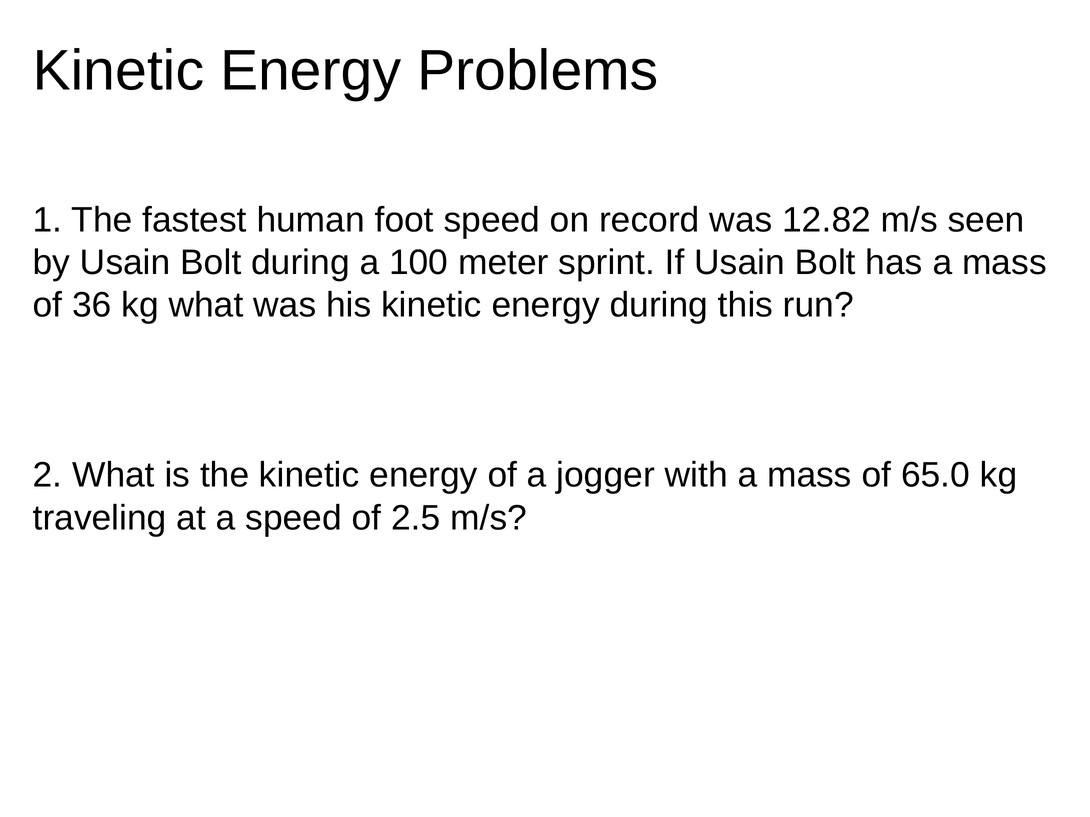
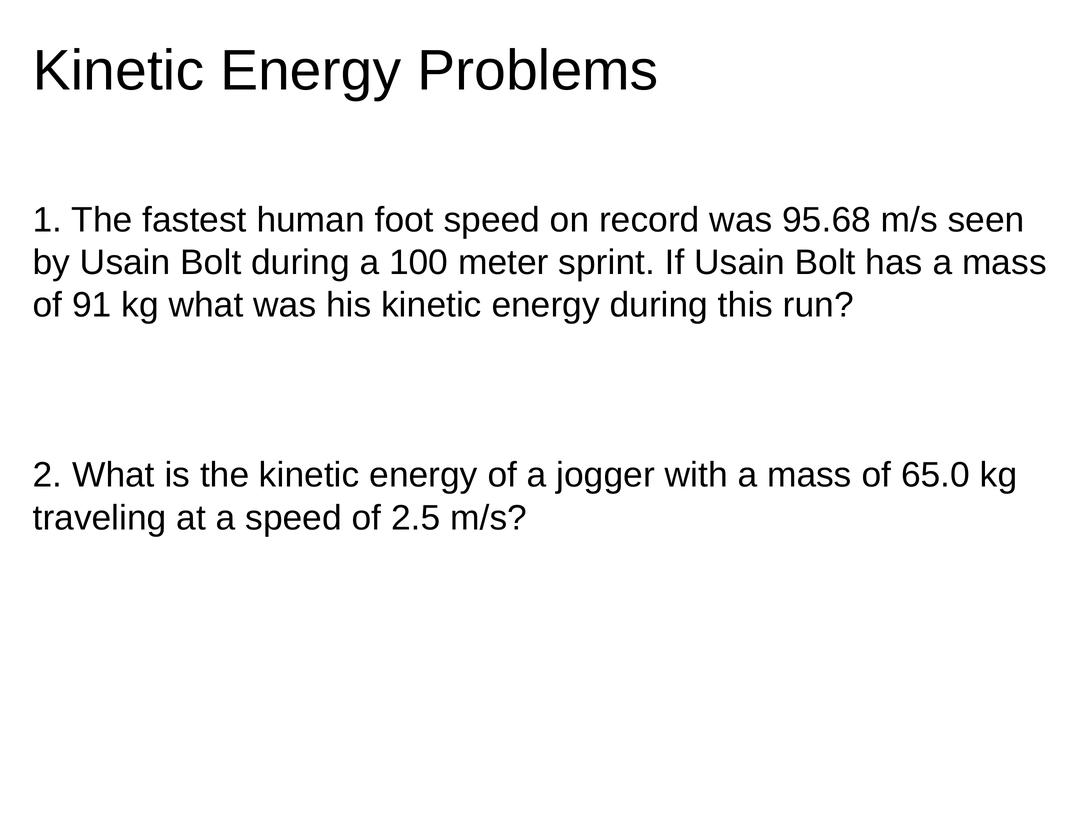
12.82: 12.82 -> 95.68
36: 36 -> 91
